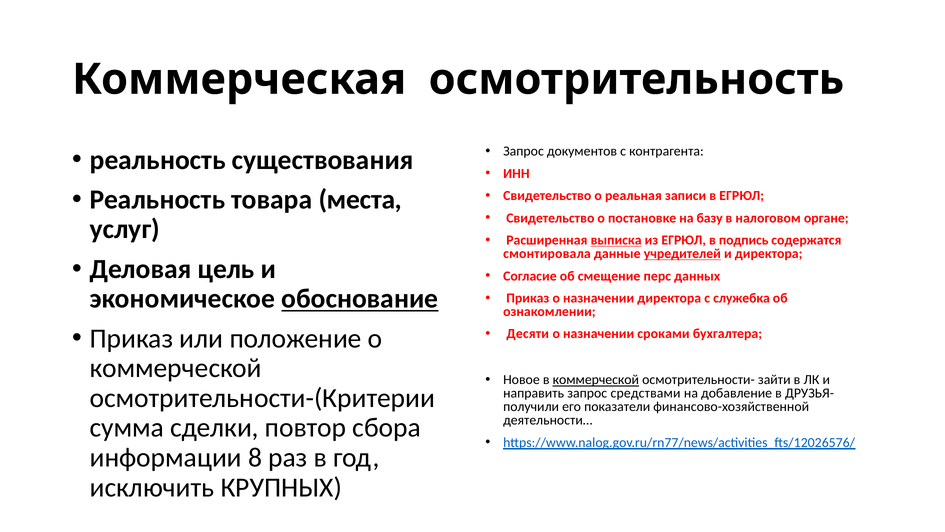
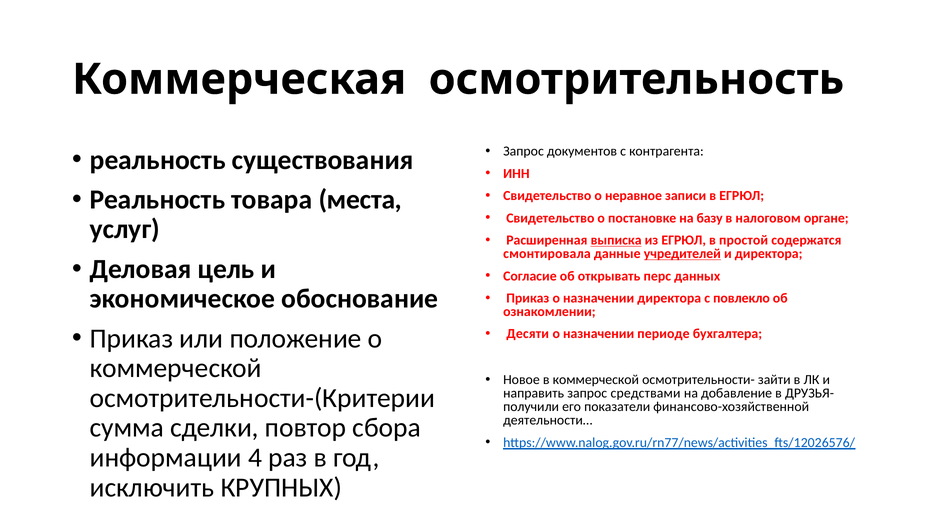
реальная: реальная -> неравное
подпись: подпись -> простой
смещение: смещение -> открывать
обоснование underline: present -> none
служебка: служебка -> повлекло
сроками: сроками -> периоде
коммерческой at (596, 380) underline: present -> none
8: 8 -> 4
